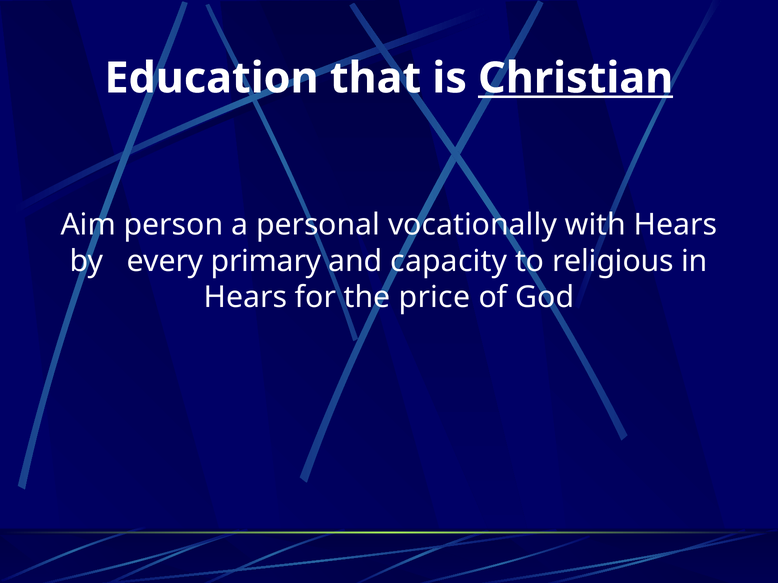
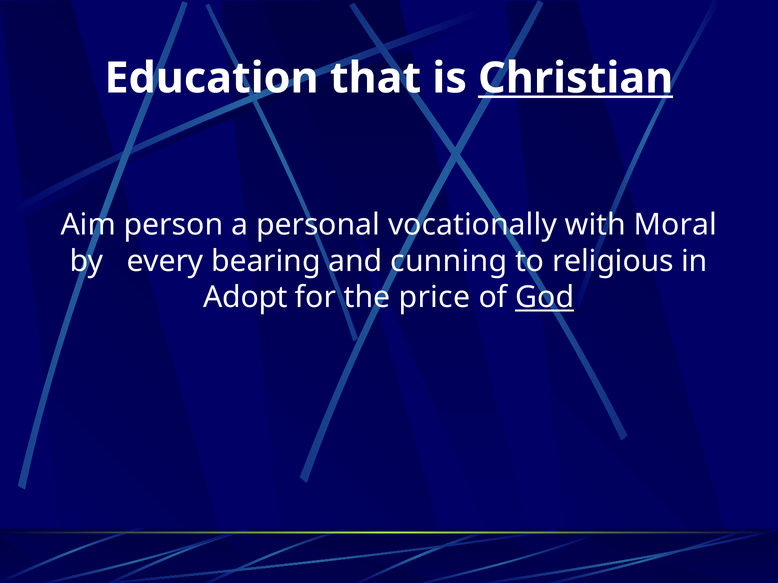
with Hears: Hears -> Moral
primary: primary -> bearing
capacity: capacity -> cunning
Hears at (245, 298): Hears -> Adopt
God underline: none -> present
